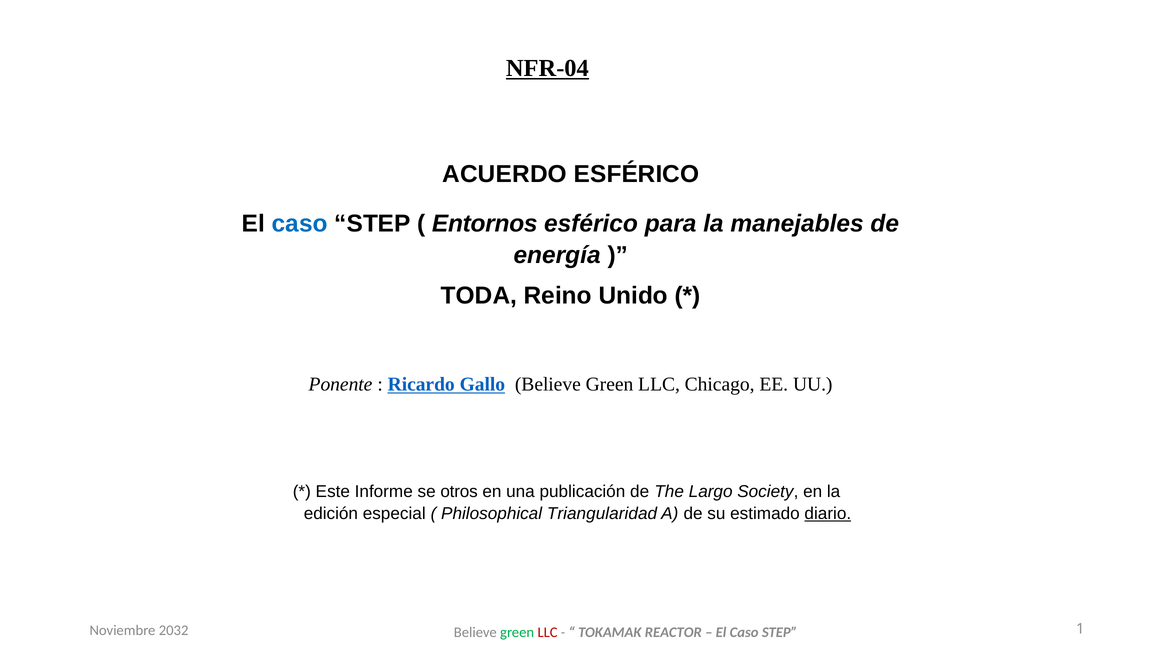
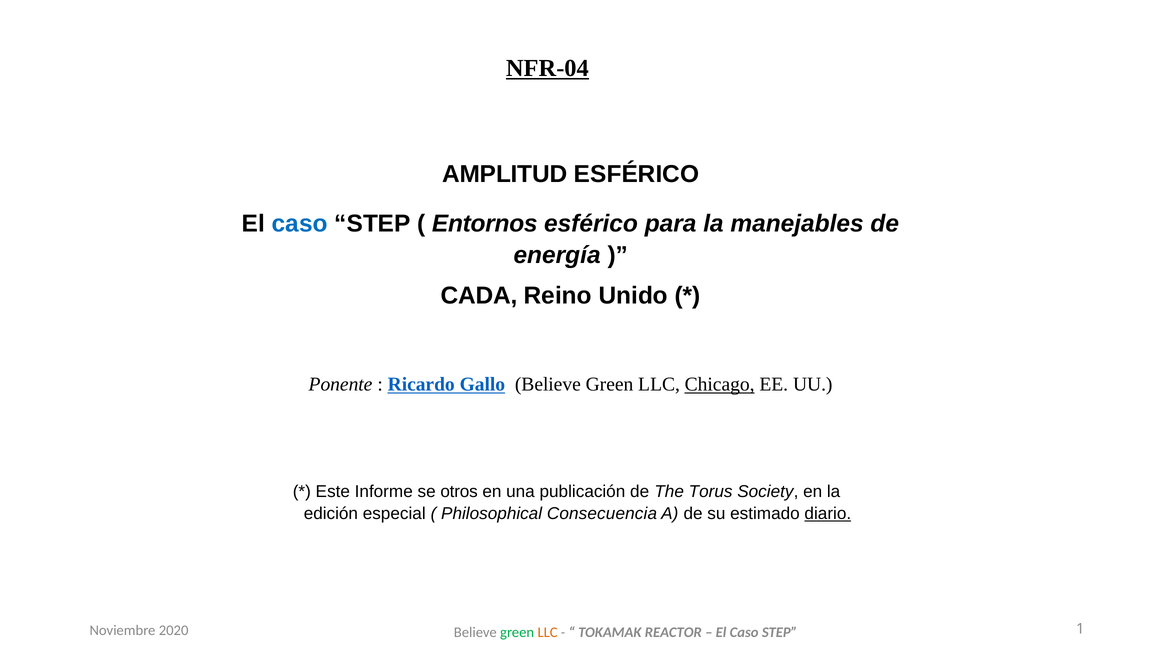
ACUERDO: ACUERDO -> AMPLITUD
TODA: TODA -> CADA
Chicago underline: none -> present
Largo: Largo -> Torus
Triangularidad: Triangularidad -> Consecuencia
2032: 2032 -> 2020
LLC at (548, 633) colour: red -> orange
